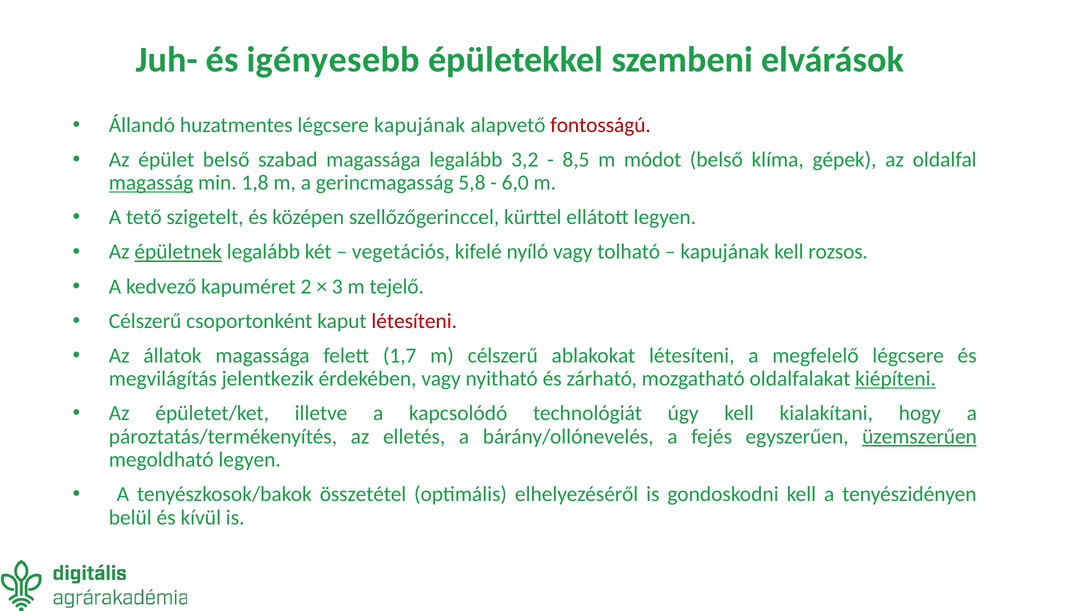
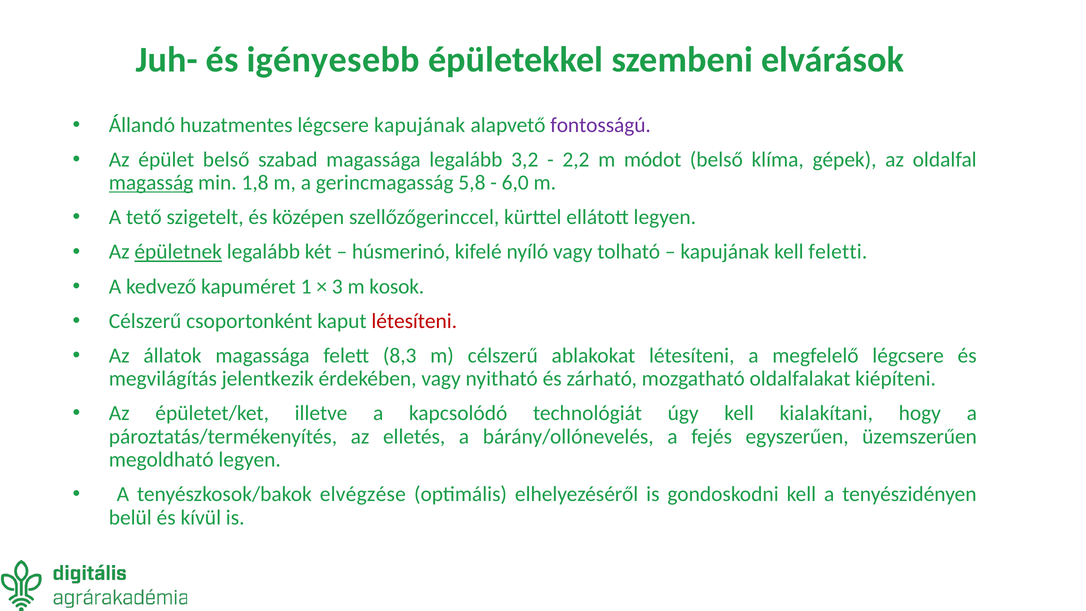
fontosságú colour: red -> purple
8,5: 8,5 -> 2,2
vegetációs: vegetációs -> húsmerinó
rozsos: rozsos -> feletti
2: 2 -> 1
tejelő: tejelő -> kosok
1,7: 1,7 -> 8,3
kiépíteni underline: present -> none
üzemszerűen underline: present -> none
összetétel: összetétel -> elvégzése
